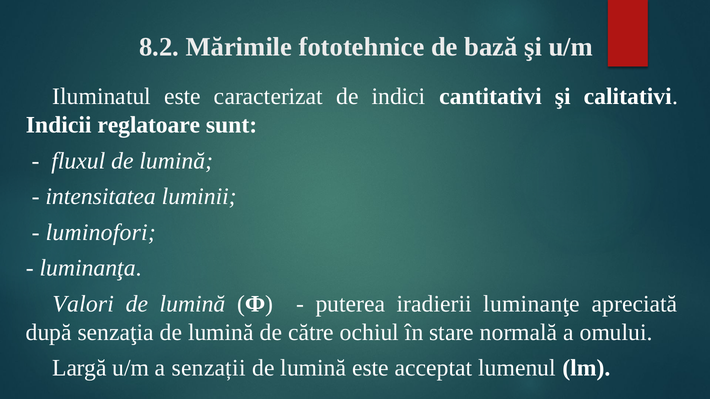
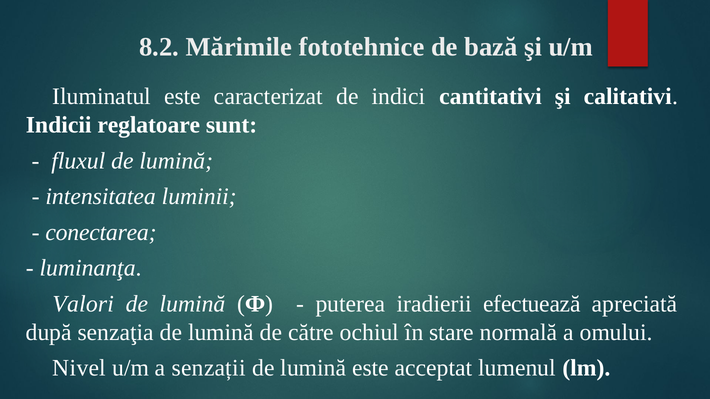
luminofori: luminofori -> conectarea
luminanţe: luminanţe -> efectuează
Largă: Largă -> Nivel
